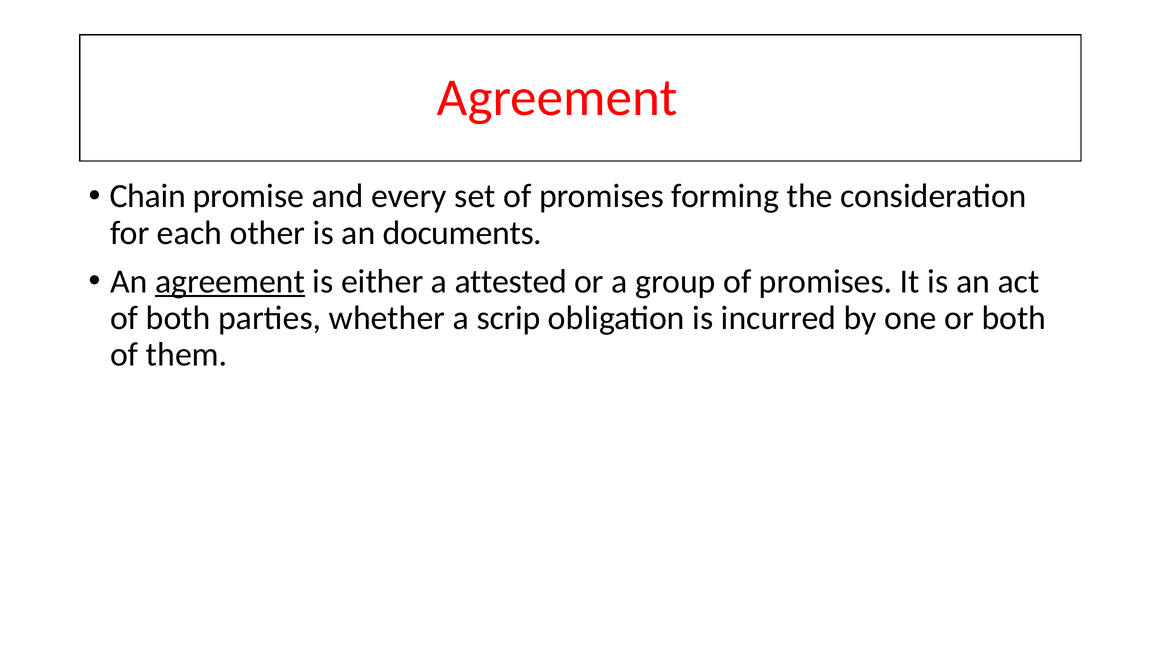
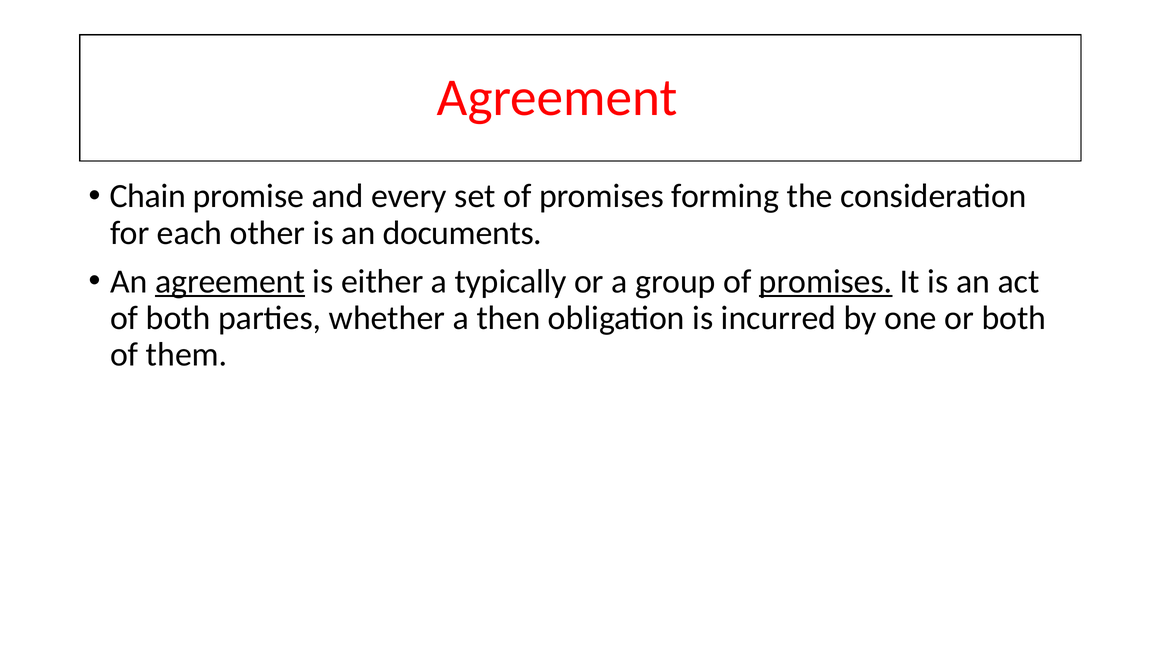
attested: attested -> typically
promises at (826, 282) underline: none -> present
scrip: scrip -> then
